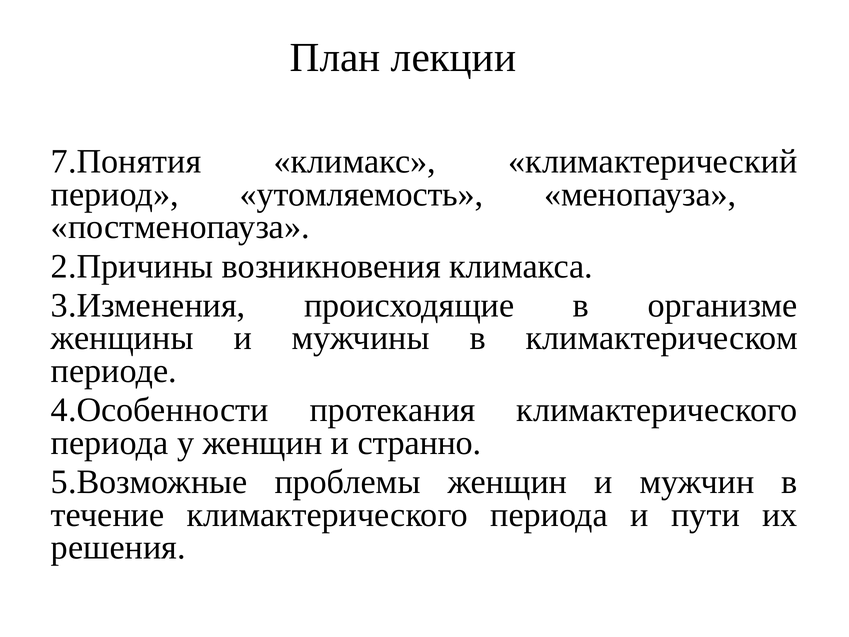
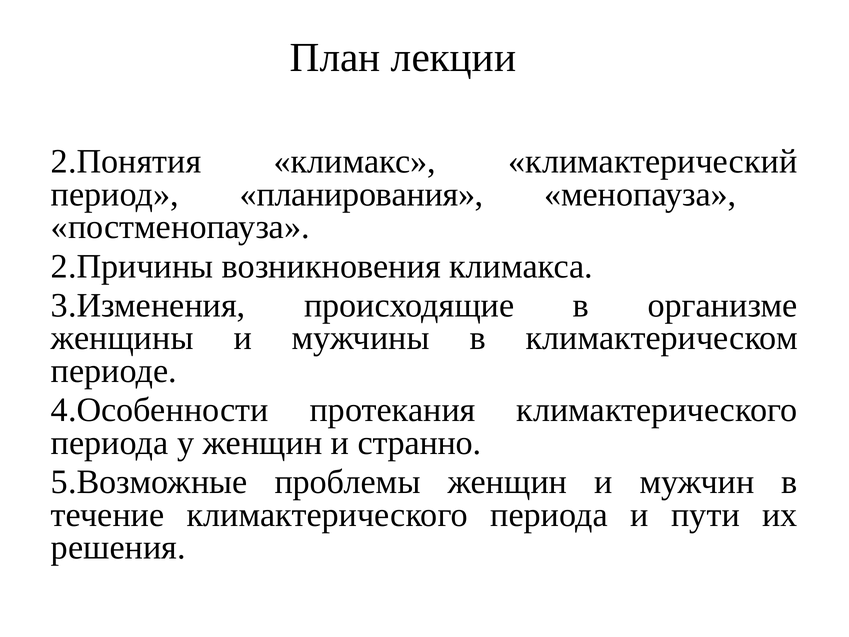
7.Понятия: 7.Понятия -> 2.Понятия
утомляемость: утомляемость -> планирования
